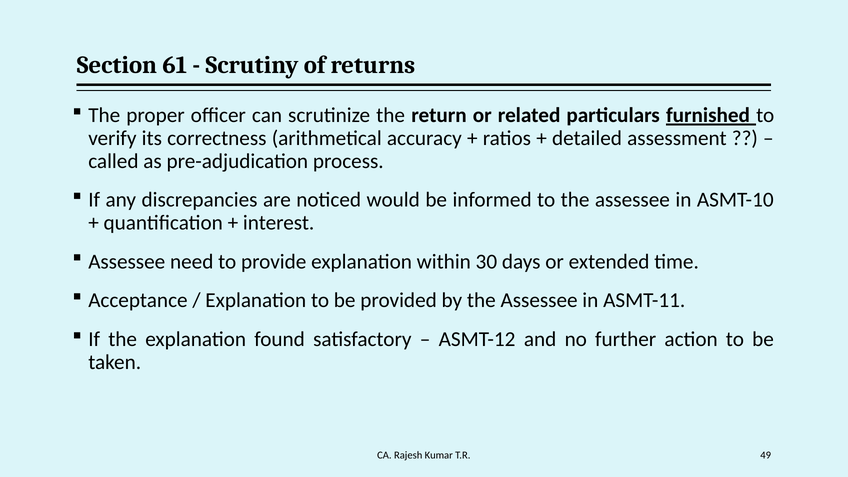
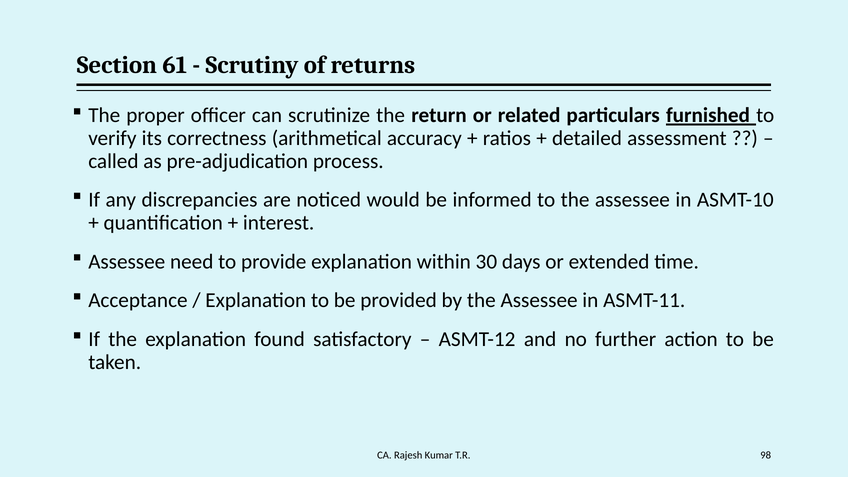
49: 49 -> 98
